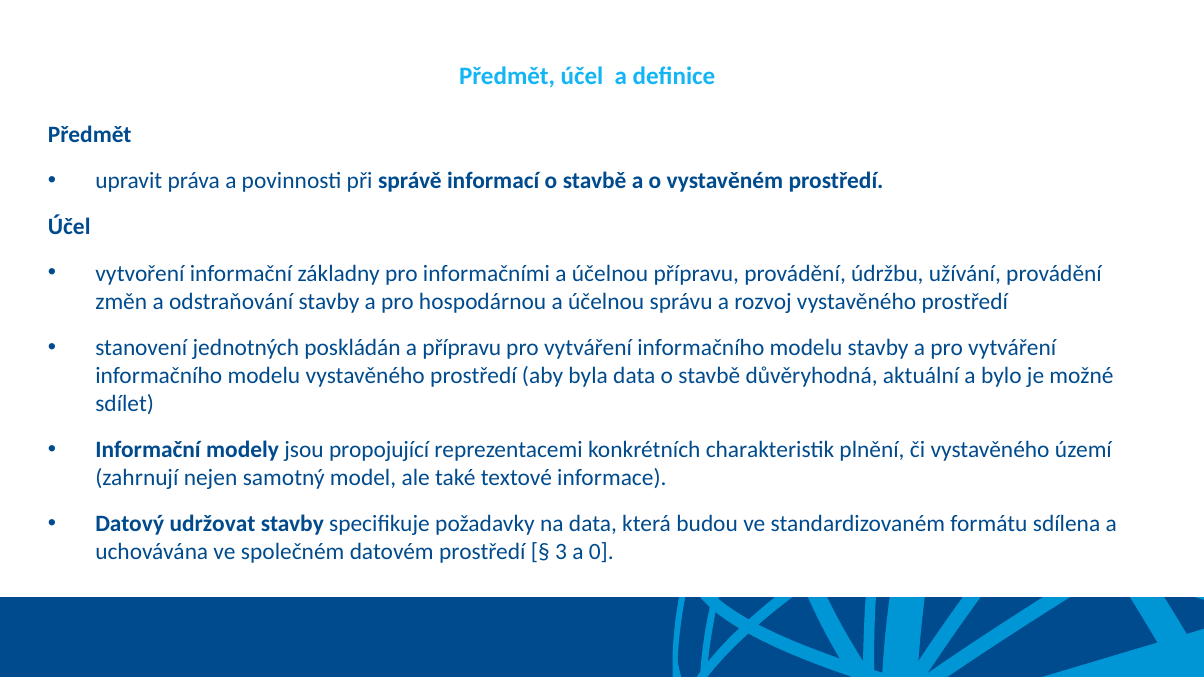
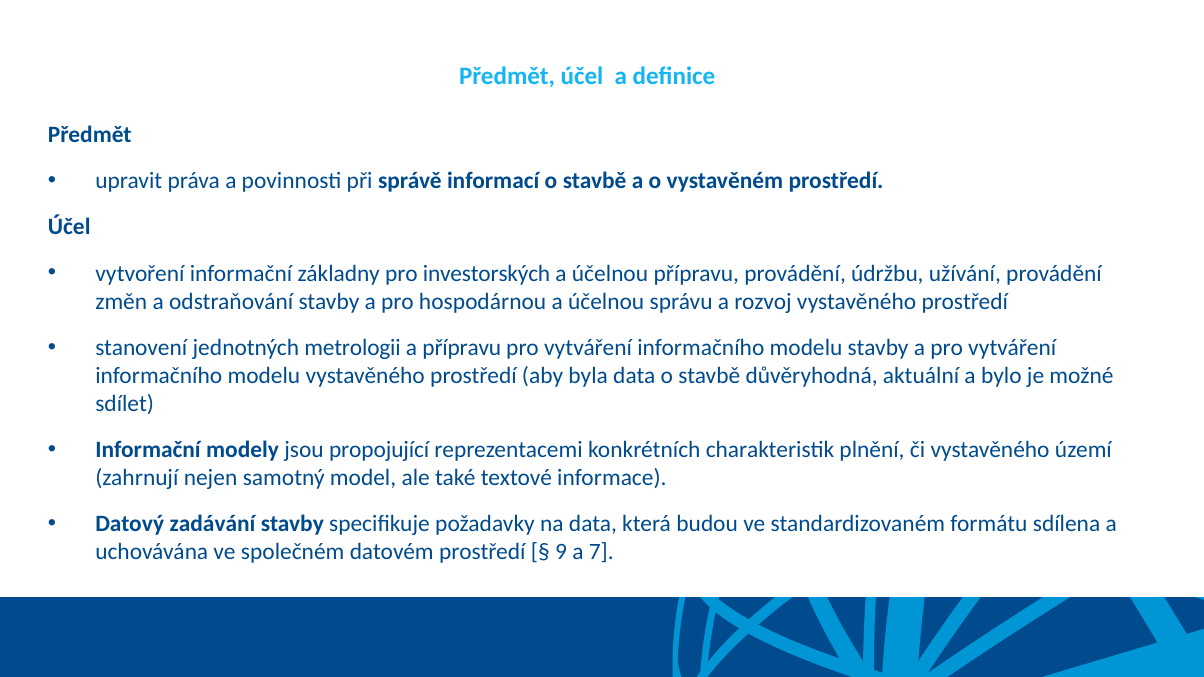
informačními: informačními -> investorských
poskládán: poskládán -> metrologii
udržovat: udržovat -> zadávání
3: 3 -> 9
0: 0 -> 7
